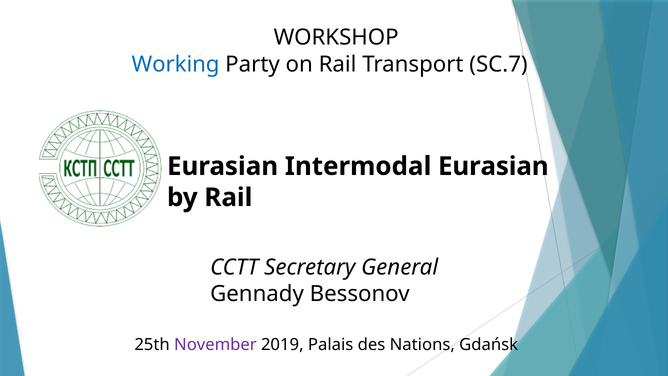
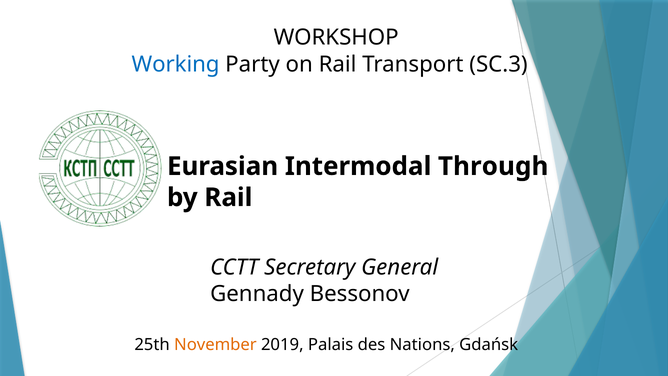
SC.7: SC.7 -> SC.3
Intermodal Eurasian: Eurasian -> Through
November colour: purple -> orange
